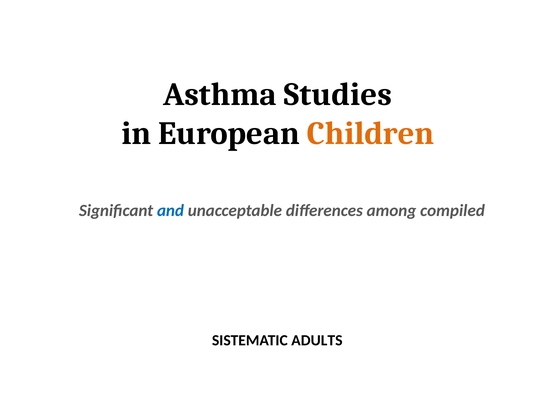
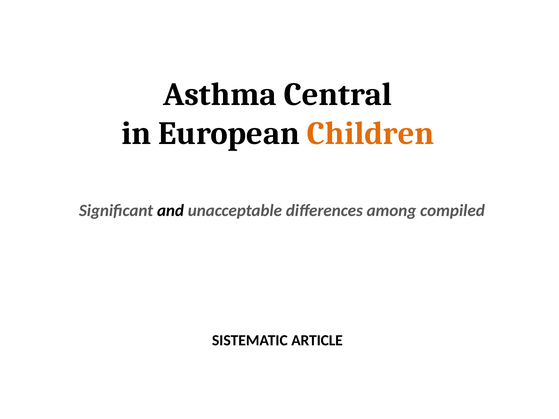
Studies: Studies -> Central
and colour: blue -> black
ADULTS: ADULTS -> ARTICLE
